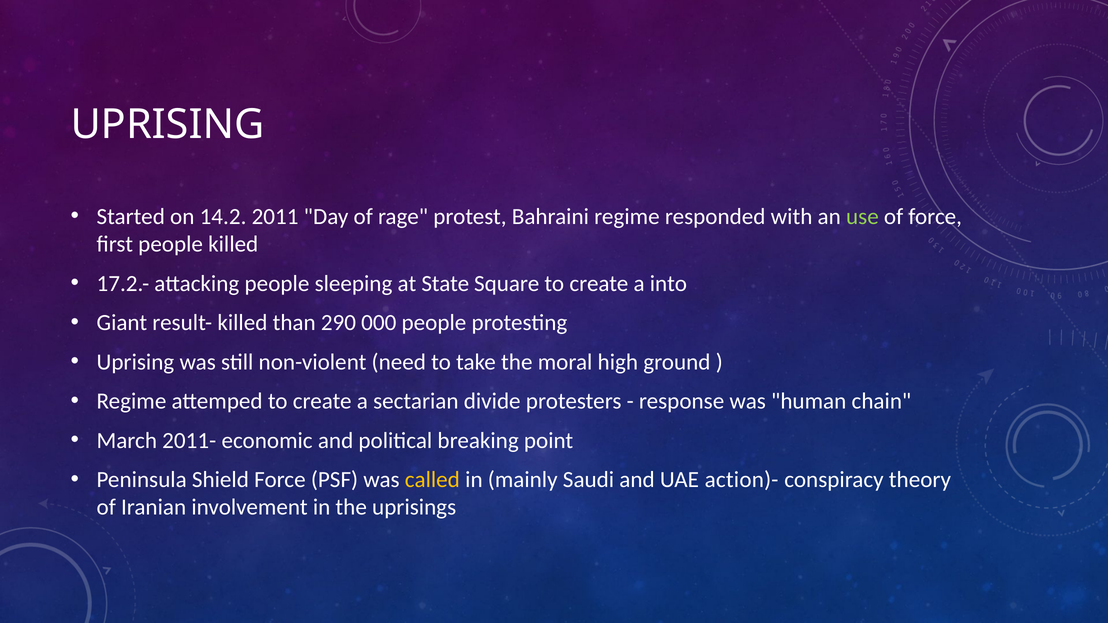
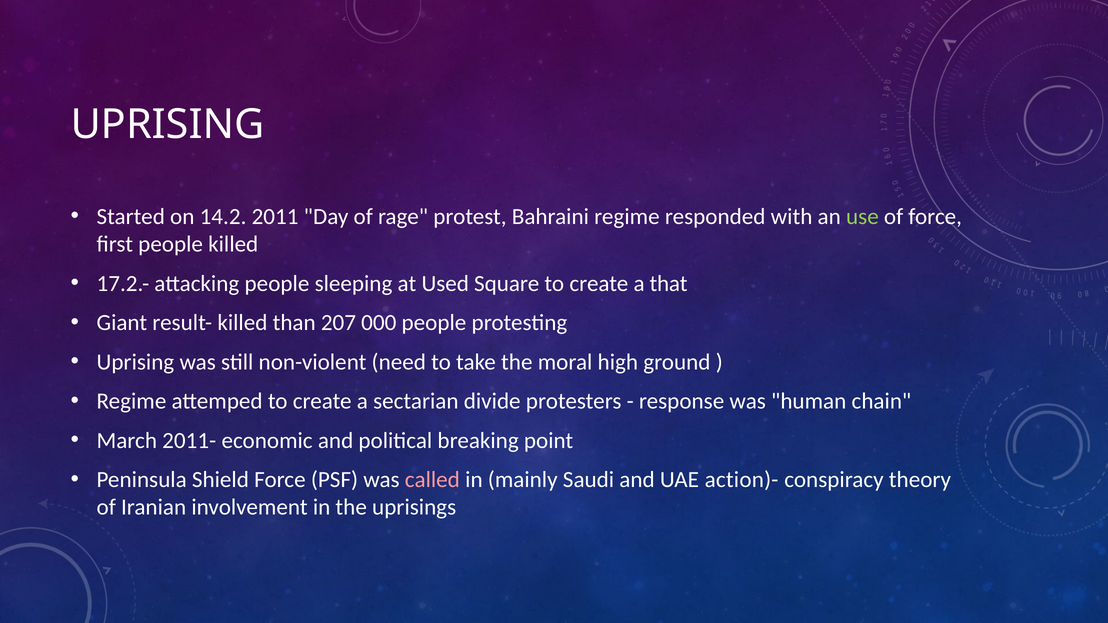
State: State -> Used
into: into -> that
290: 290 -> 207
called colour: yellow -> pink
